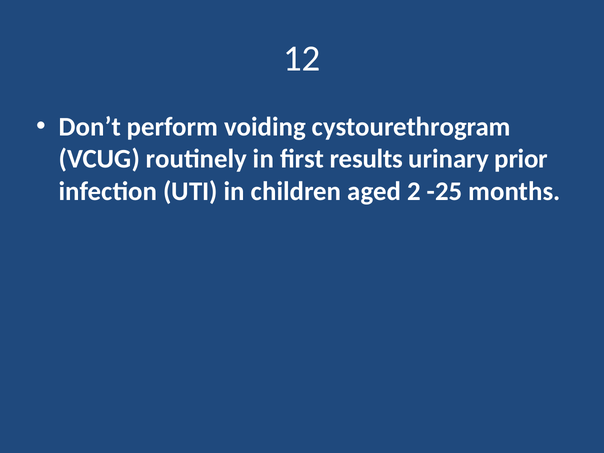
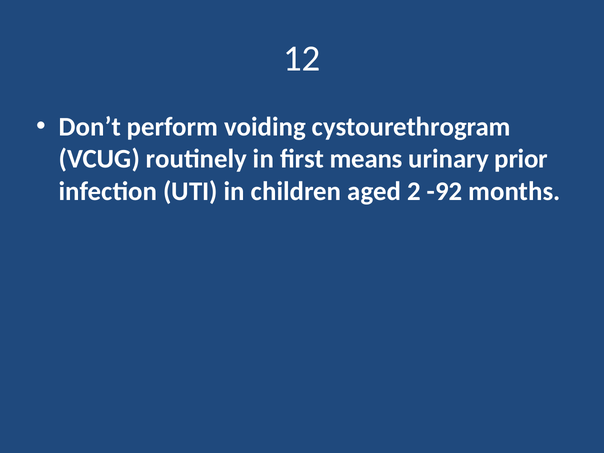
results: results -> means
-25: -25 -> -92
